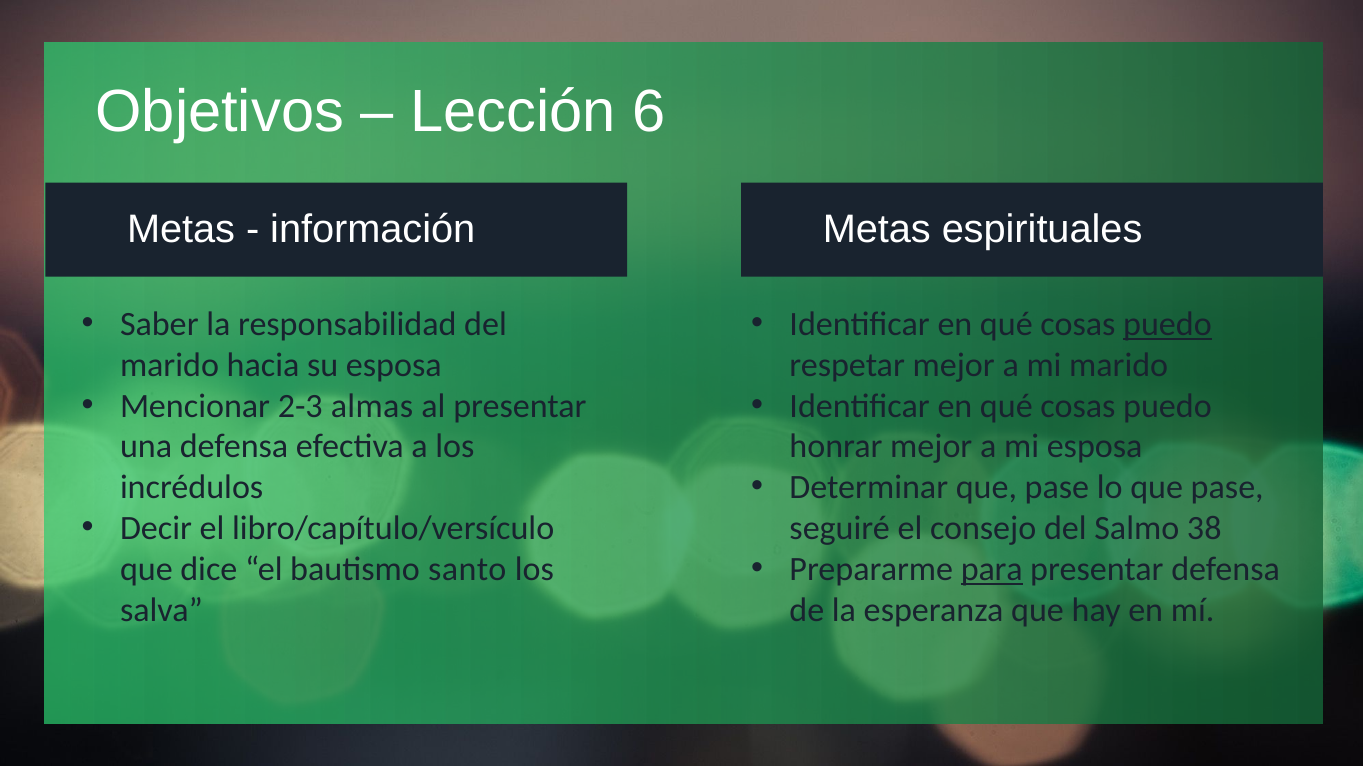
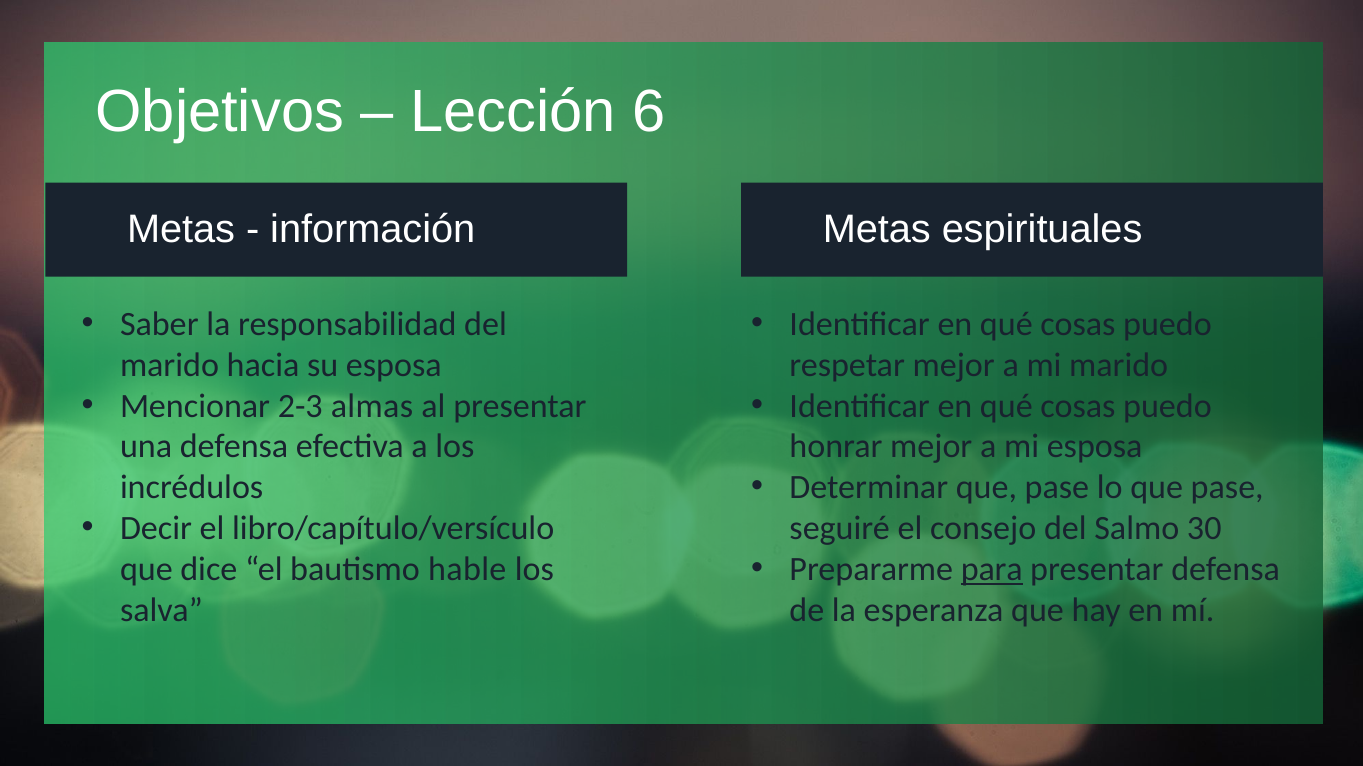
puedo at (1167, 324) underline: present -> none
38: 38 -> 30
santo: santo -> hable
